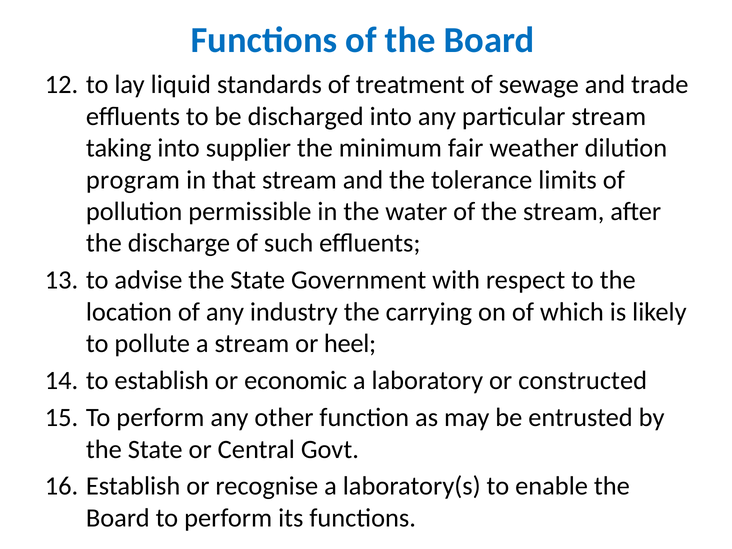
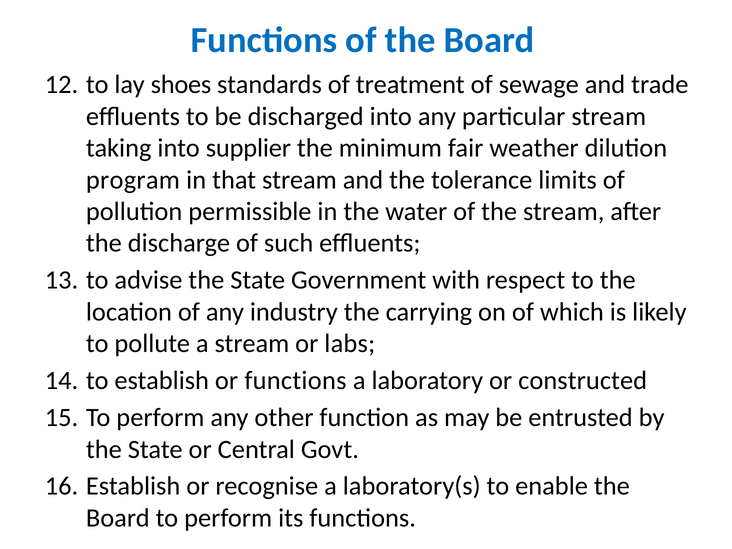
liquid: liquid -> shoes
heel: heel -> labs
or economic: economic -> functions
